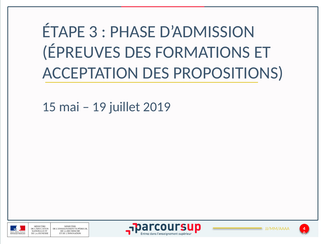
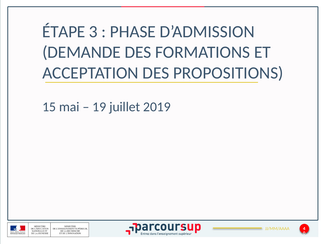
ÉPREUVES: ÉPREUVES -> DEMANDE
